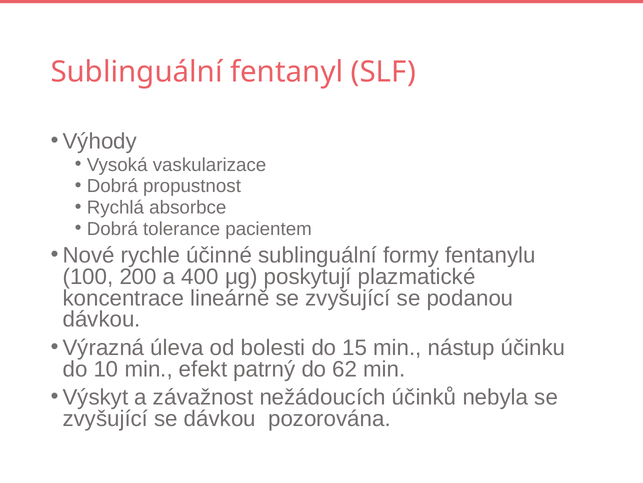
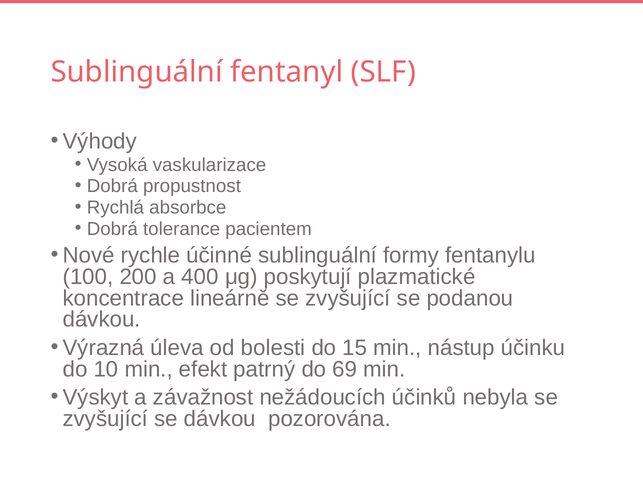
62: 62 -> 69
